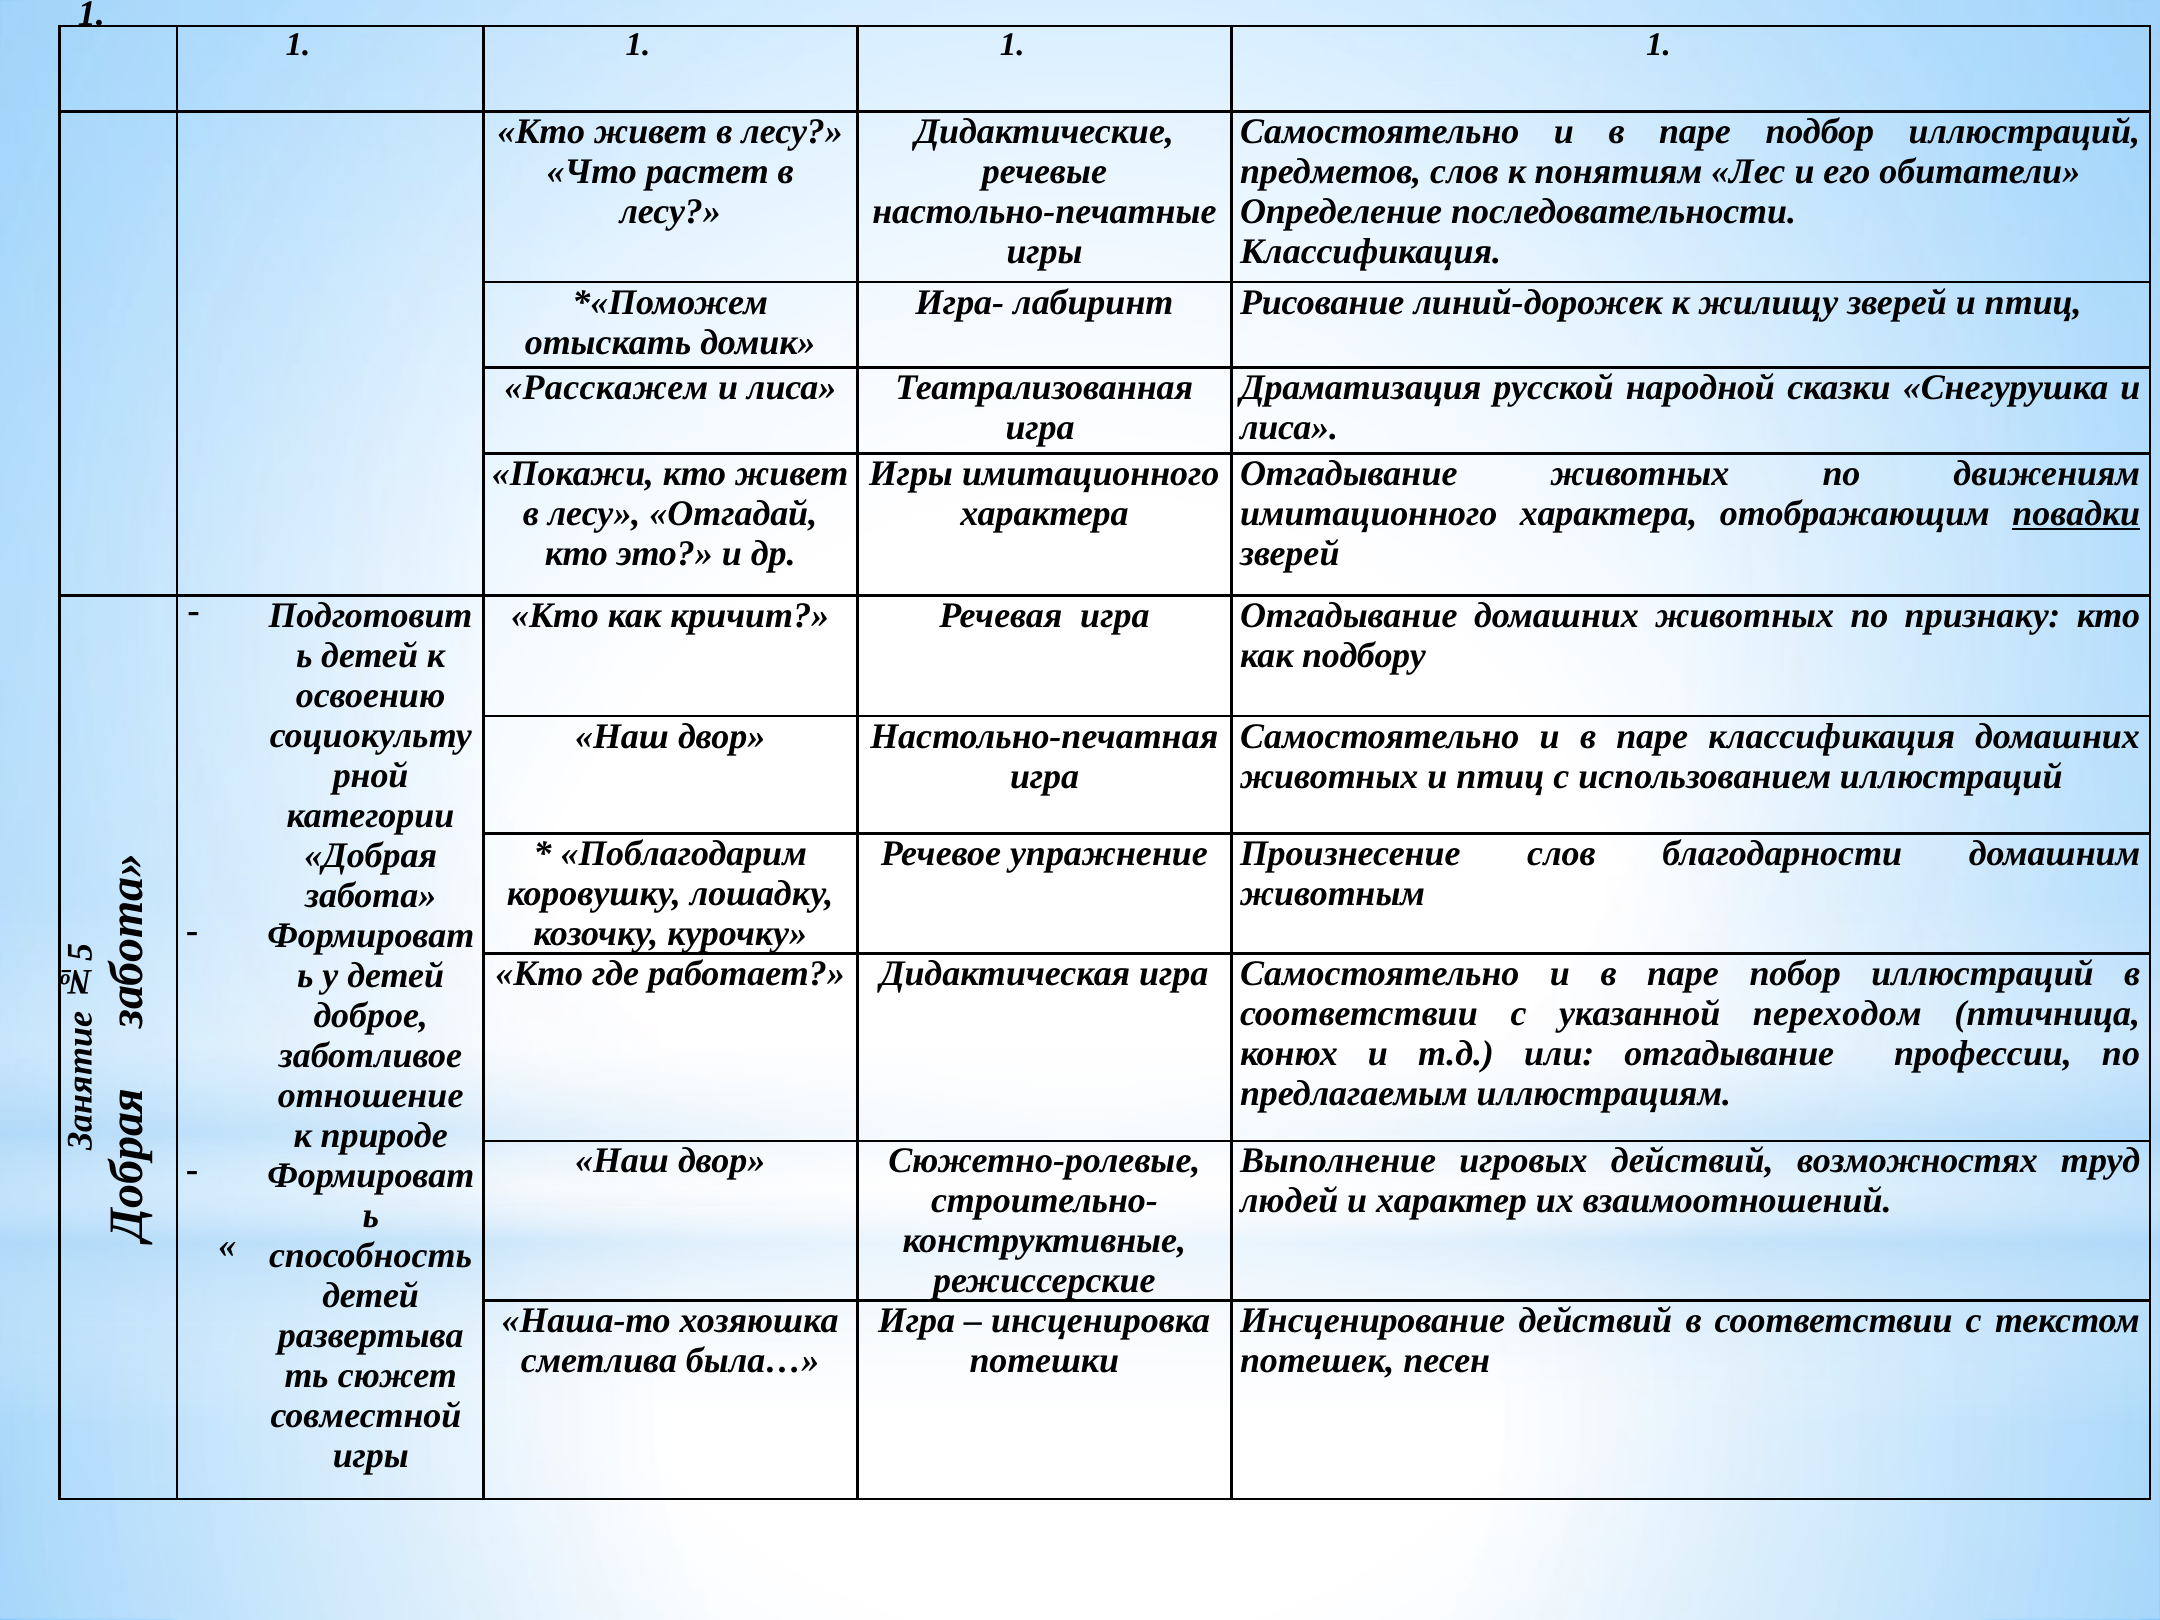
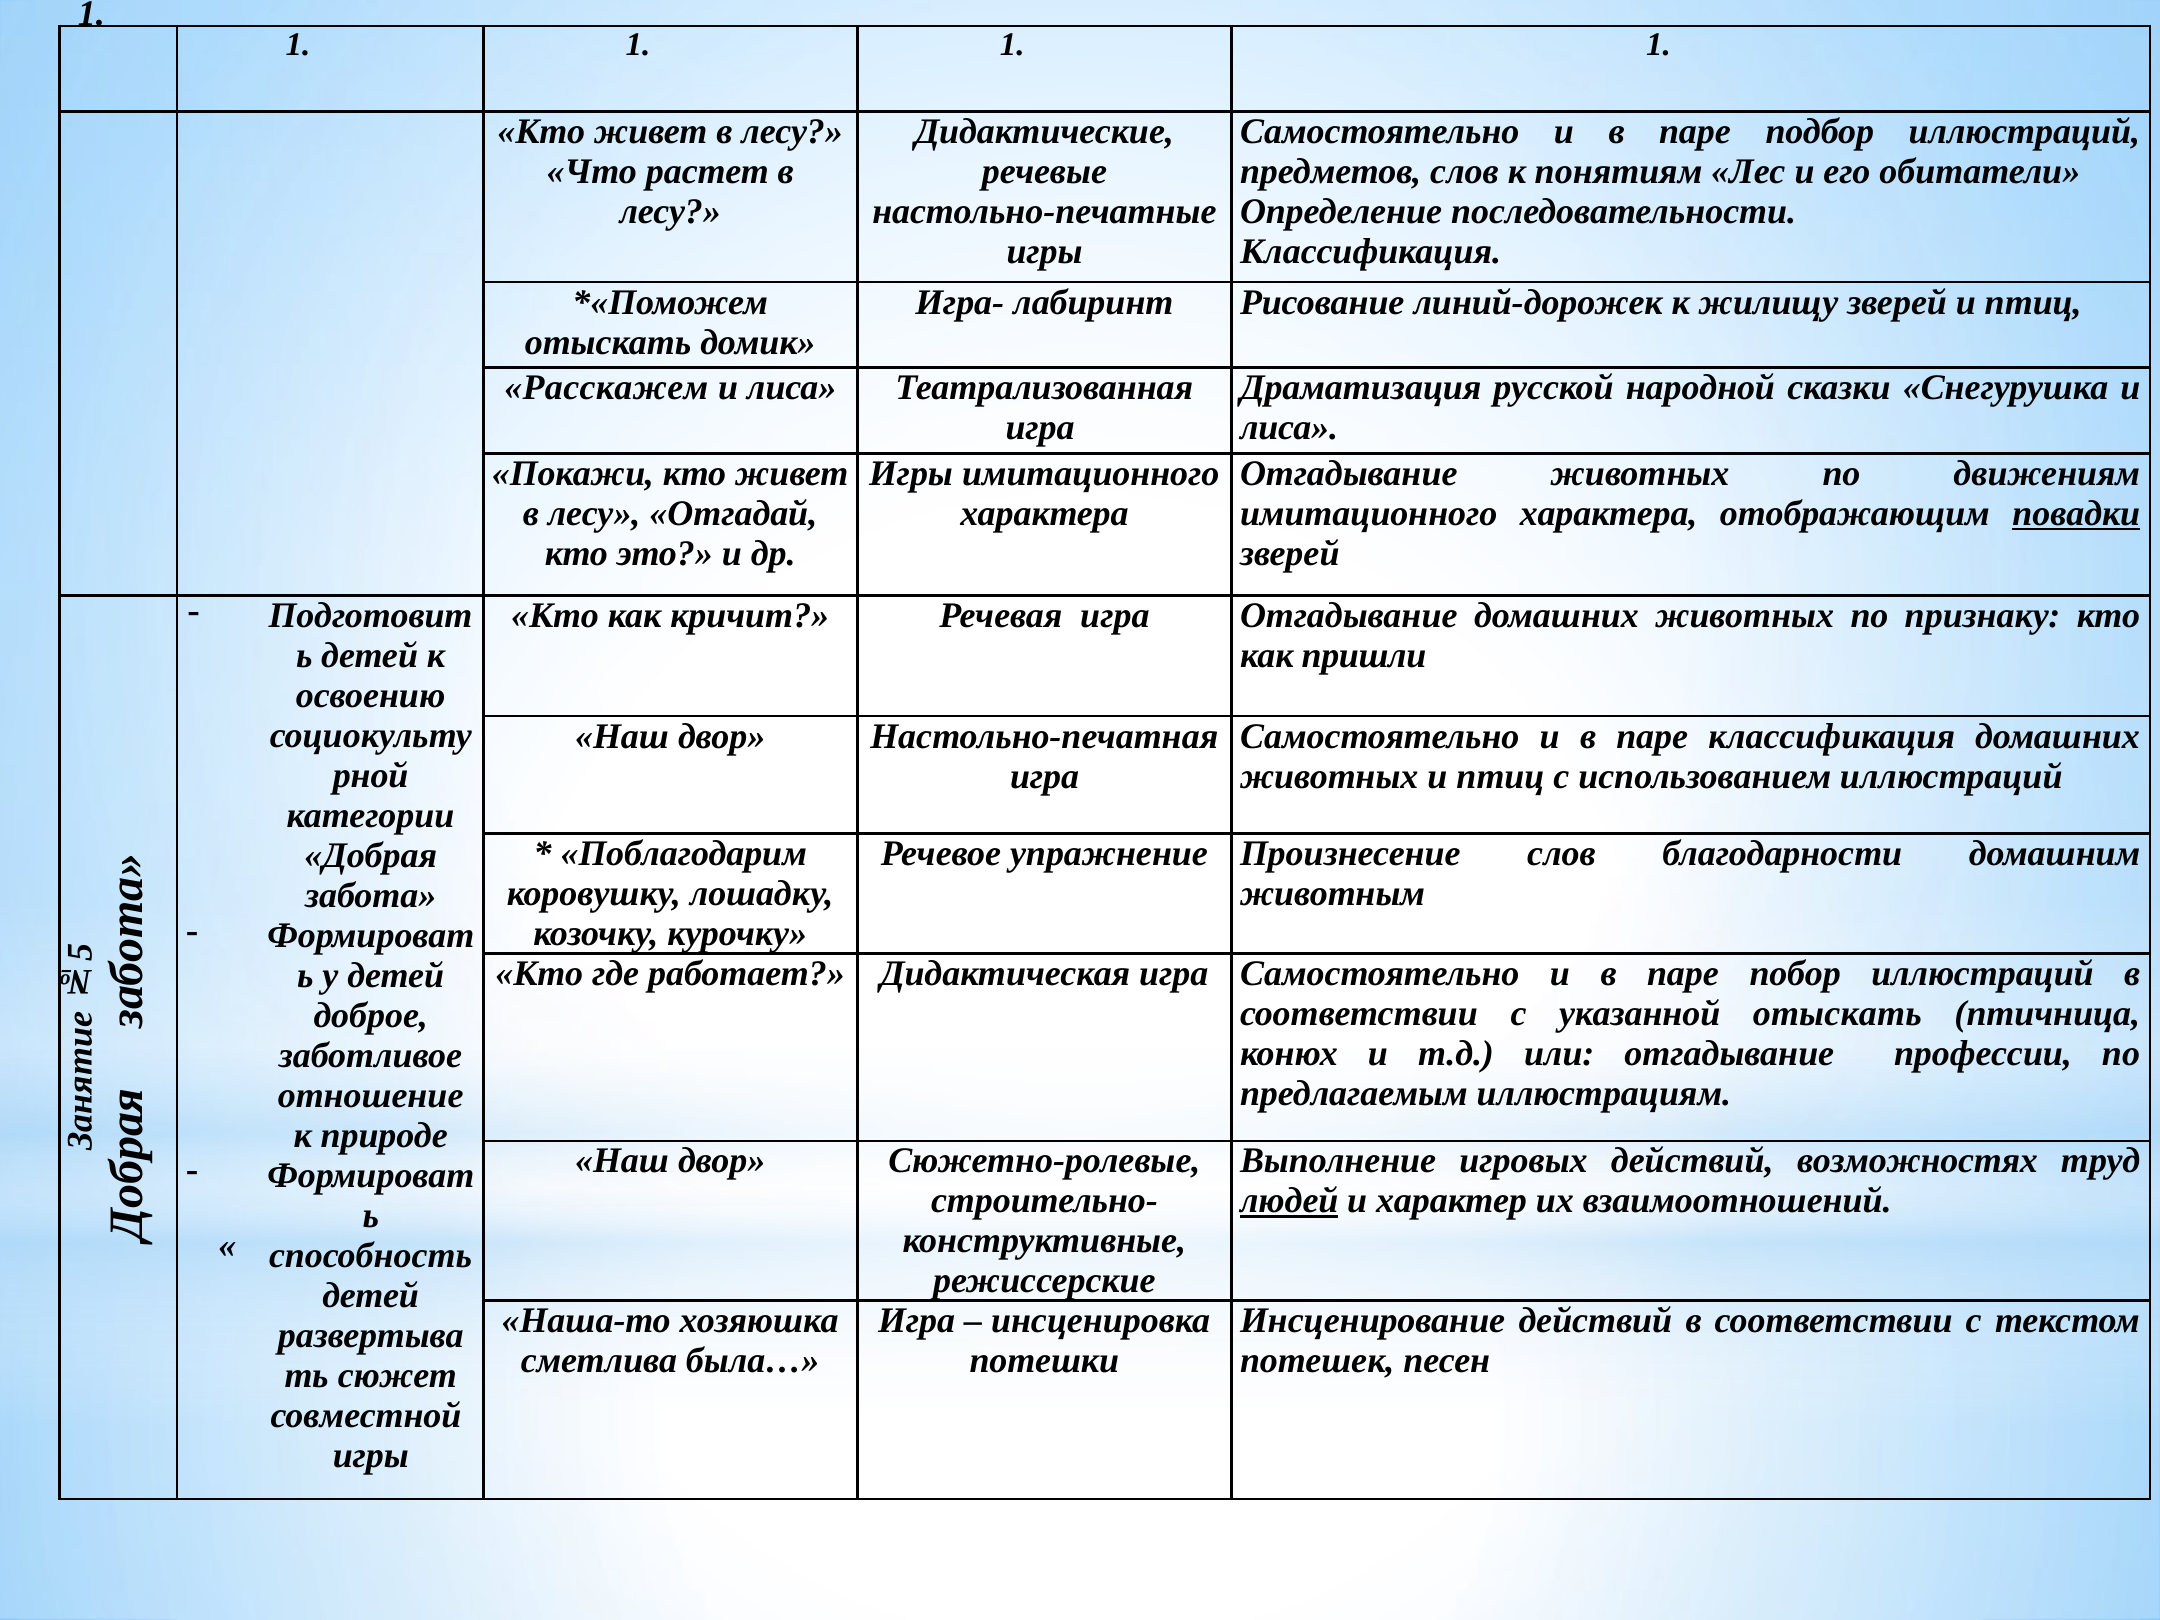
подбору: подбору -> пришли
указанной переходом: переходом -> отыскать
людей underline: none -> present
